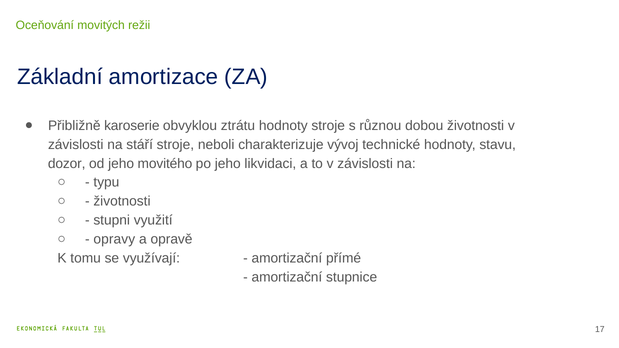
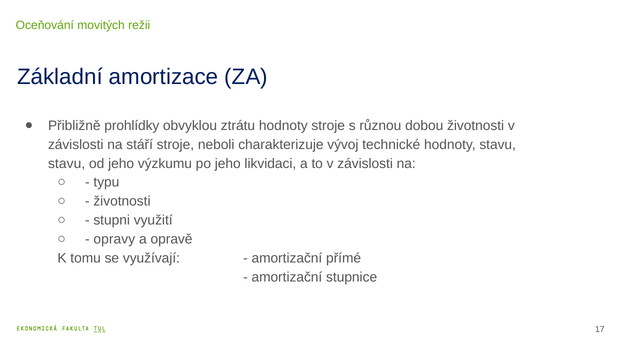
karoserie: karoserie -> prohlídky
dozor at (67, 164): dozor -> stavu
movitého: movitého -> výzkumu
